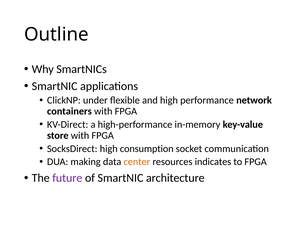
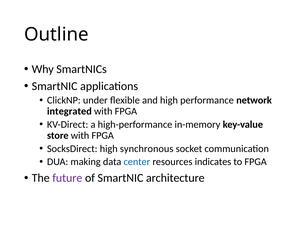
containers: containers -> integrated
consumption: consumption -> synchronous
center colour: orange -> blue
